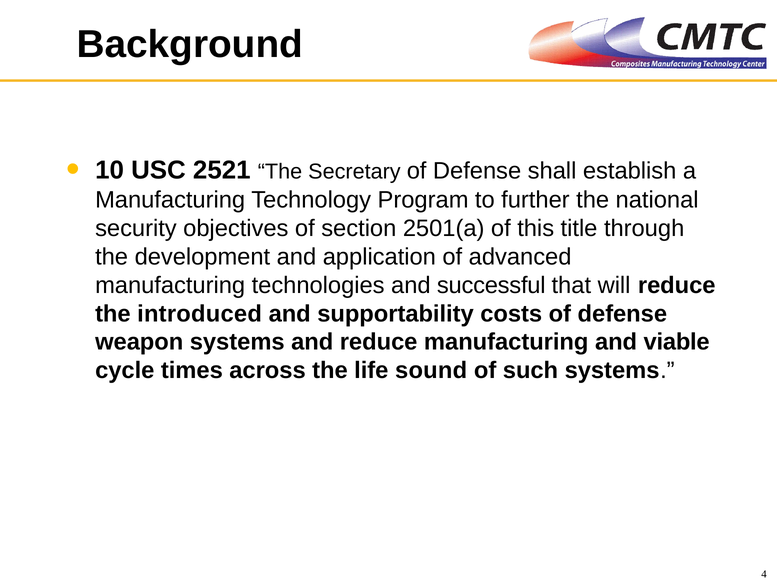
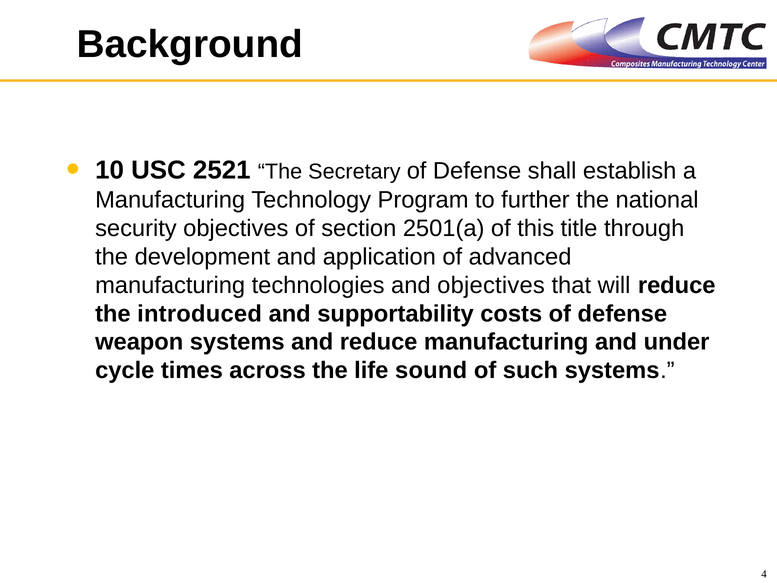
and successful: successful -> objectives
viable: viable -> under
